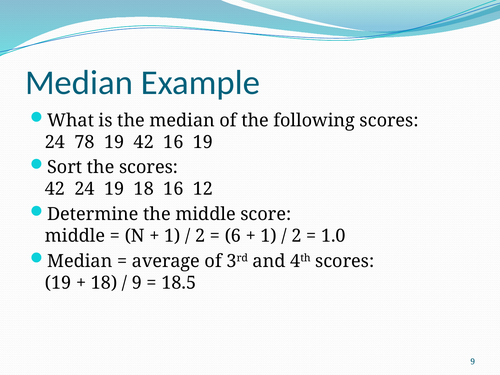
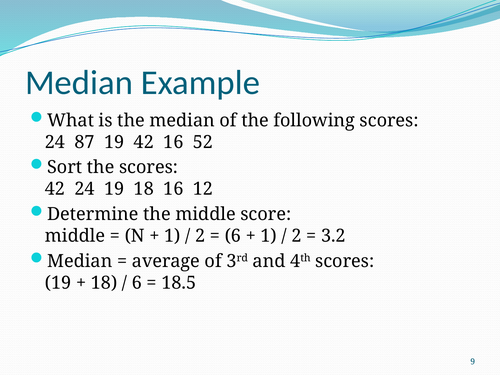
78: 78 -> 87
16 19: 19 -> 52
1.0: 1.0 -> 3.2
9 at (137, 283): 9 -> 6
